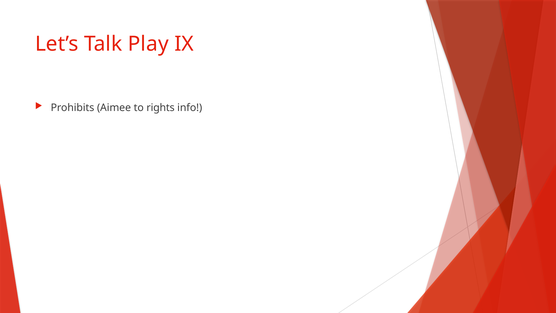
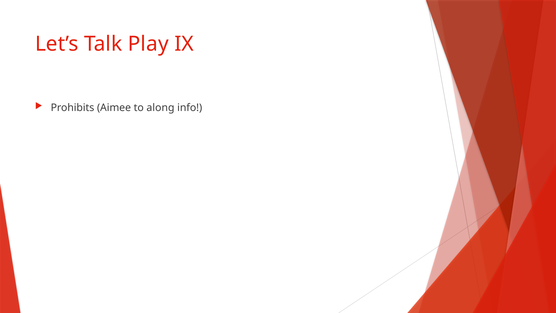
rights: rights -> along
